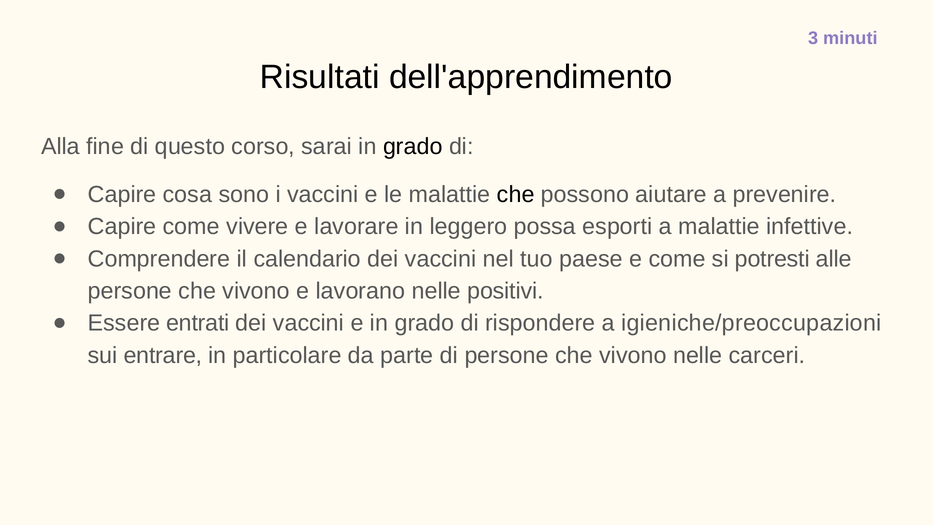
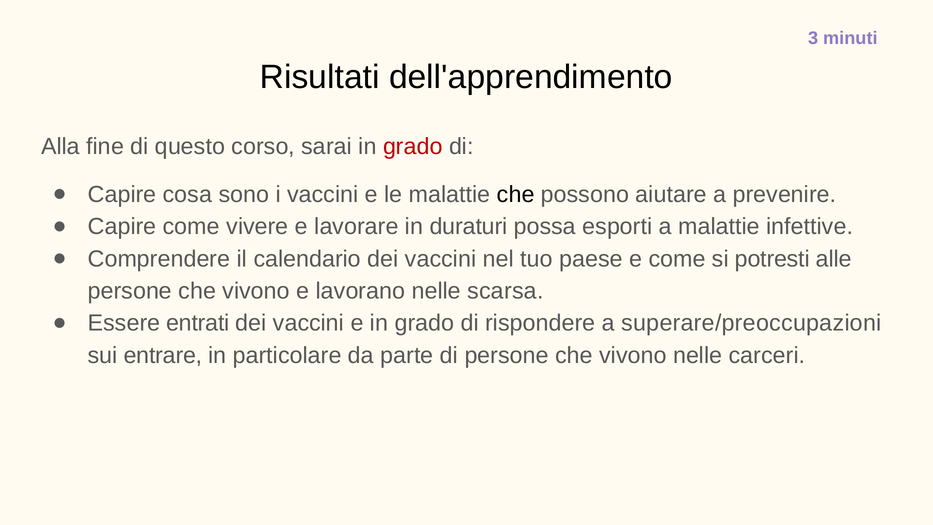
grado at (413, 147) colour: black -> red
leggero: leggero -> duraturi
positivi: positivi -> scarsa
igieniche/preoccupazioni: igieniche/preoccupazioni -> superare/preoccupazioni
